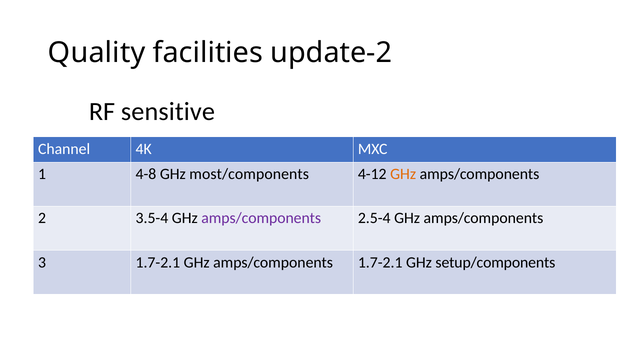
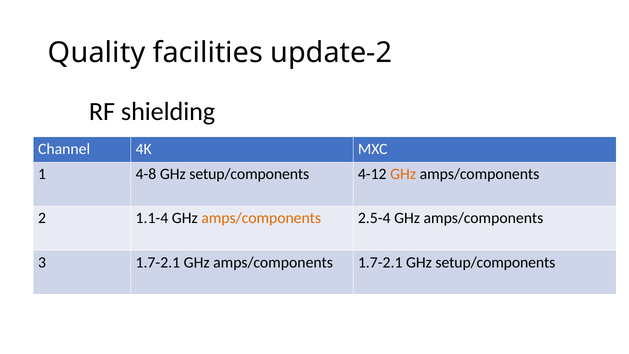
sensitive: sensitive -> shielding
4-8 GHz most/components: most/components -> setup/components
3.5-4: 3.5-4 -> 1.1-4
amps/components at (261, 218) colour: purple -> orange
